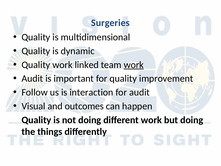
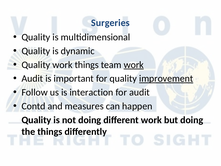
work linked: linked -> things
improvement underline: none -> present
Visual: Visual -> Contd
outcomes: outcomes -> measures
